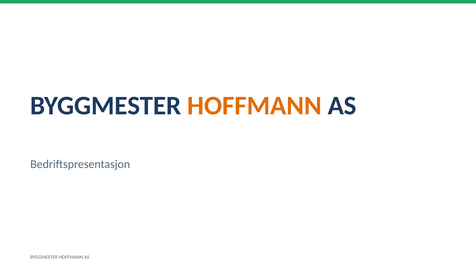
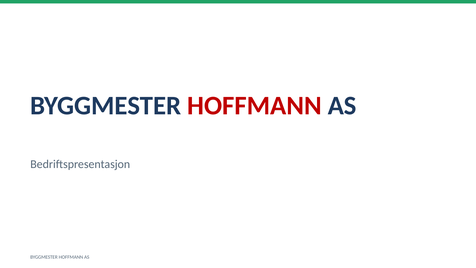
HOFFMANN at (254, 106) colour: orange -> red
